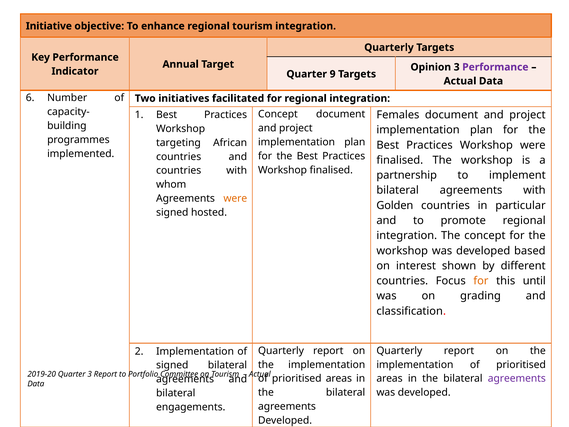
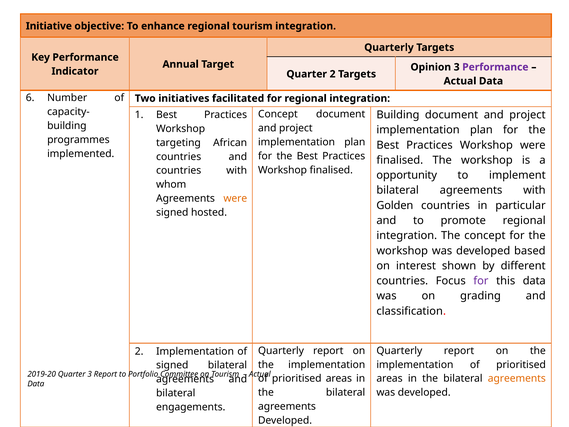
Quarter 9: 9 -> 2
Females at (398, 115): Females -> Building
partnership: partnership -> opportunity
for at (481, 281) colour: orange -> purple
this until: until -> data
agreements at (517, 378) colour: purple -> orange
